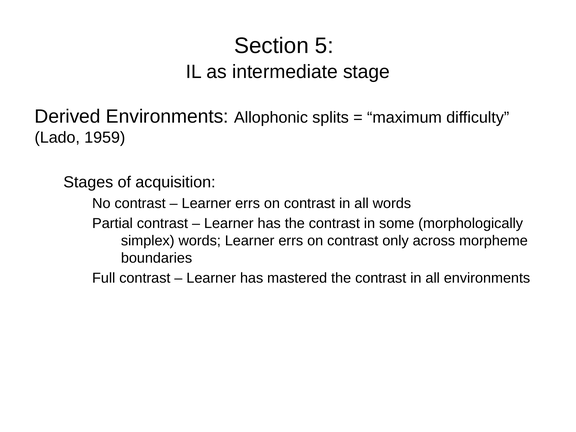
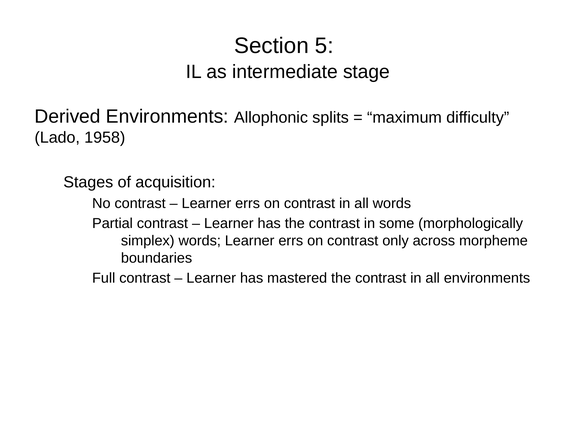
1959: 1959 -> 1958
